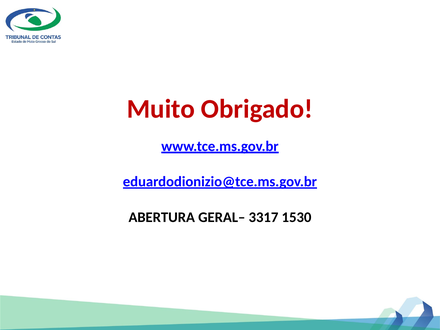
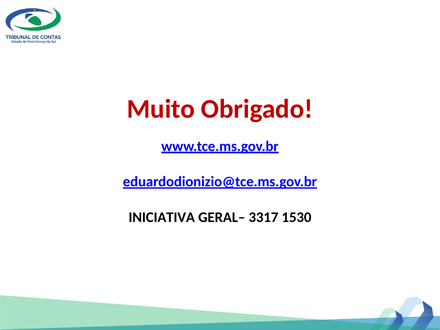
ABERTURA: ABERTURA -> INICIATIVA
